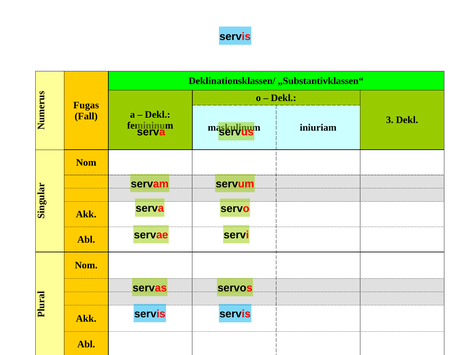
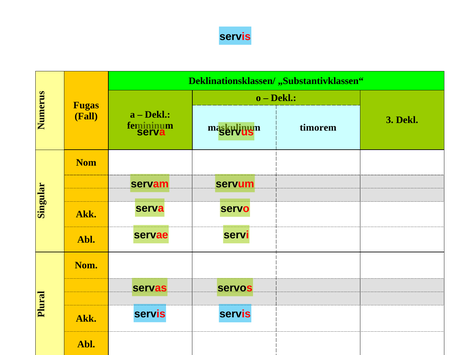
iniuriam: iniuriam -> timorem
